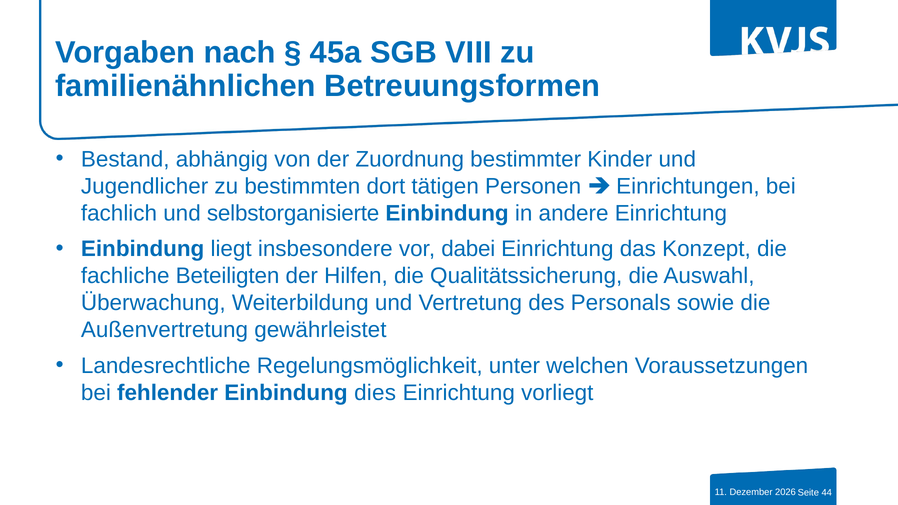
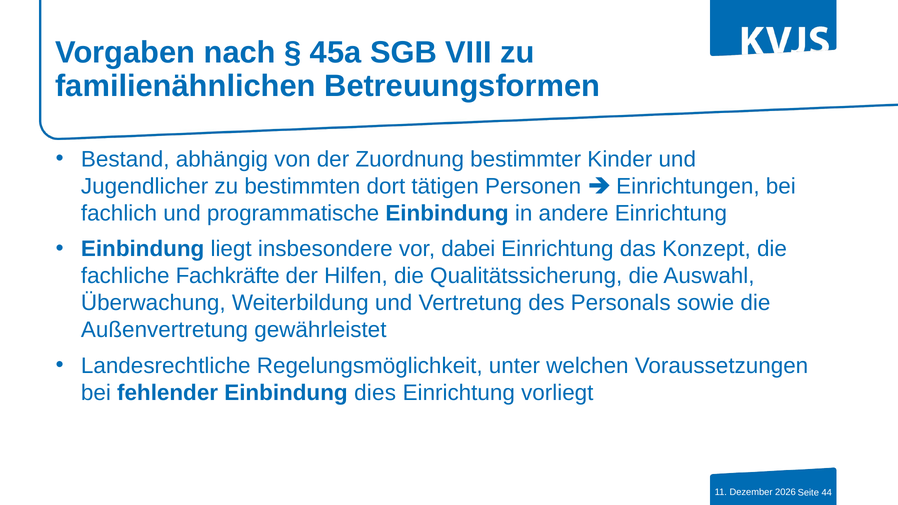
selbstorganisierte: selbstorganisierte -> programmatische
Beteiligten: Beteiligten -> Fachkräfte
